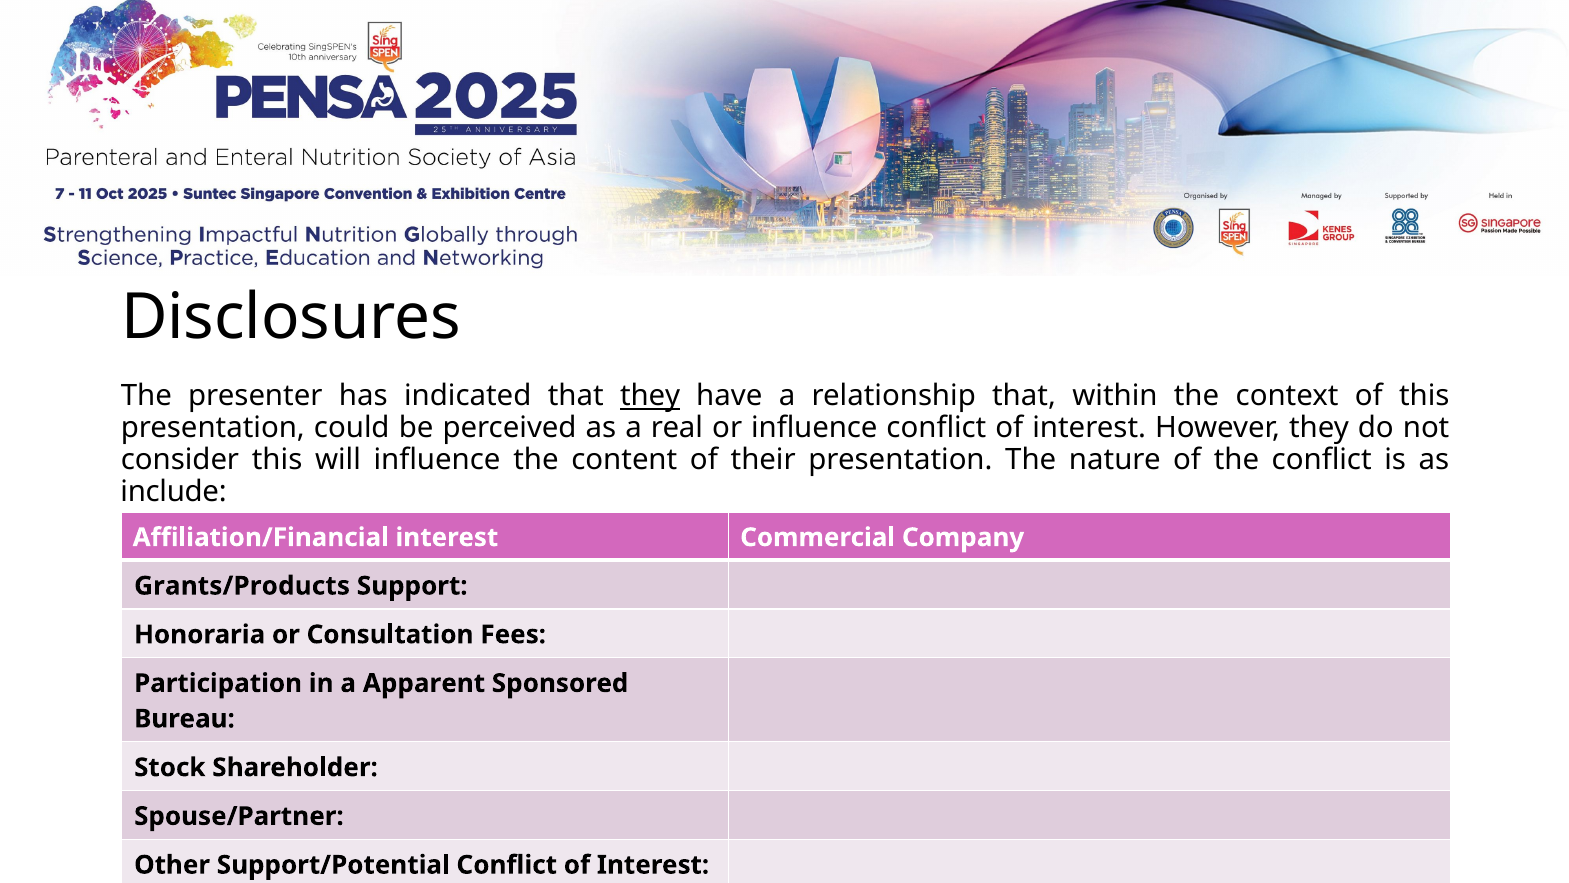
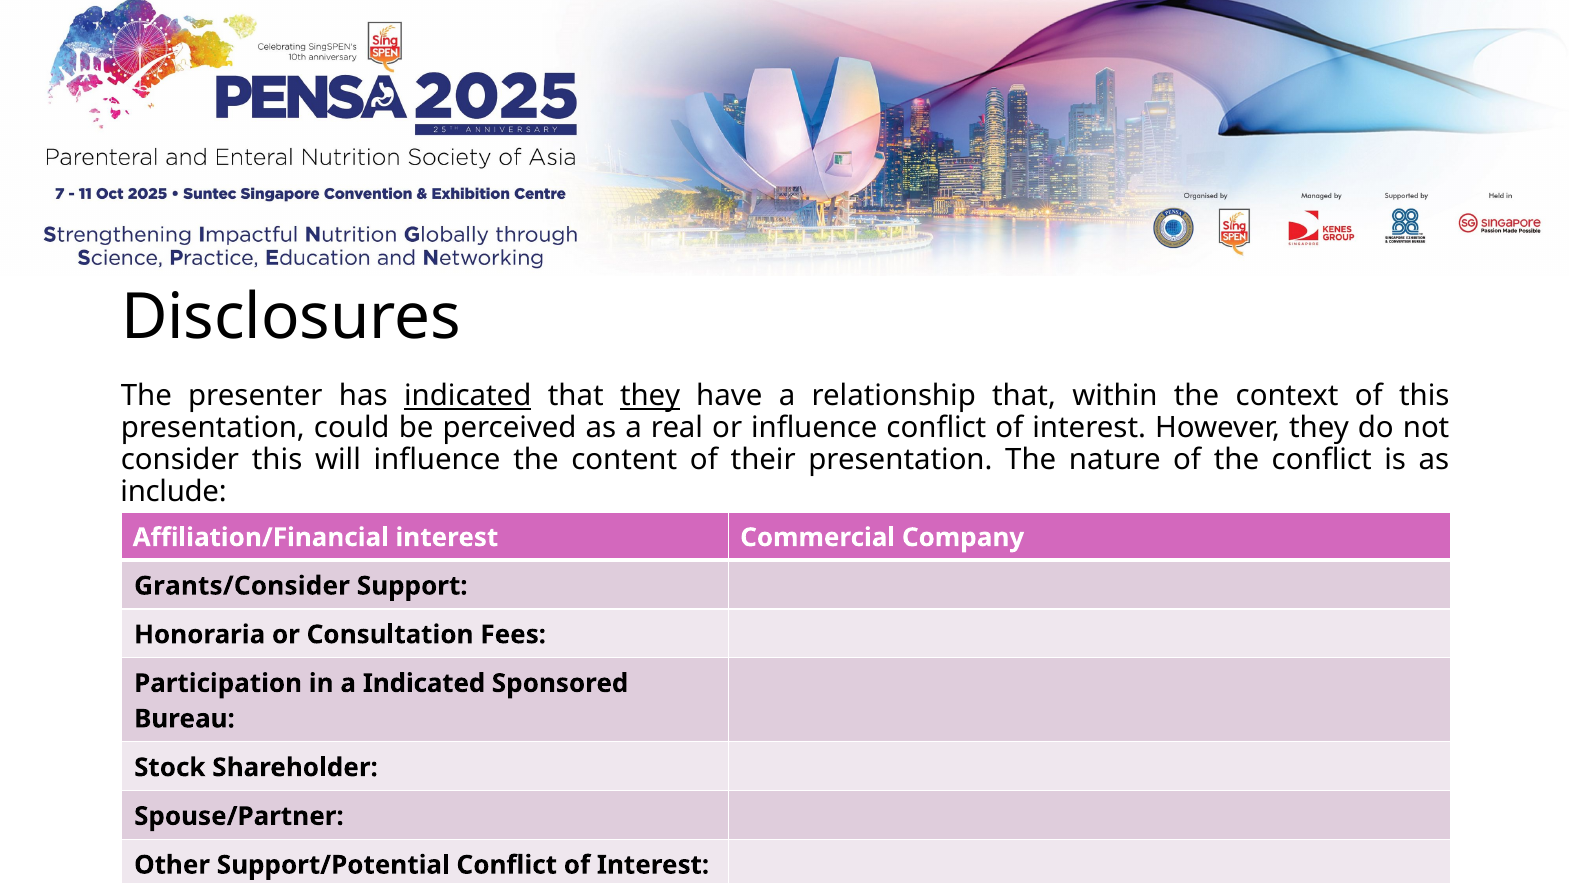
indicated at (468, 396) underline: none -> present
Grants/Products: Grants/Products -> Grants/Consider
a Apparent: Apparent -> Indicated
